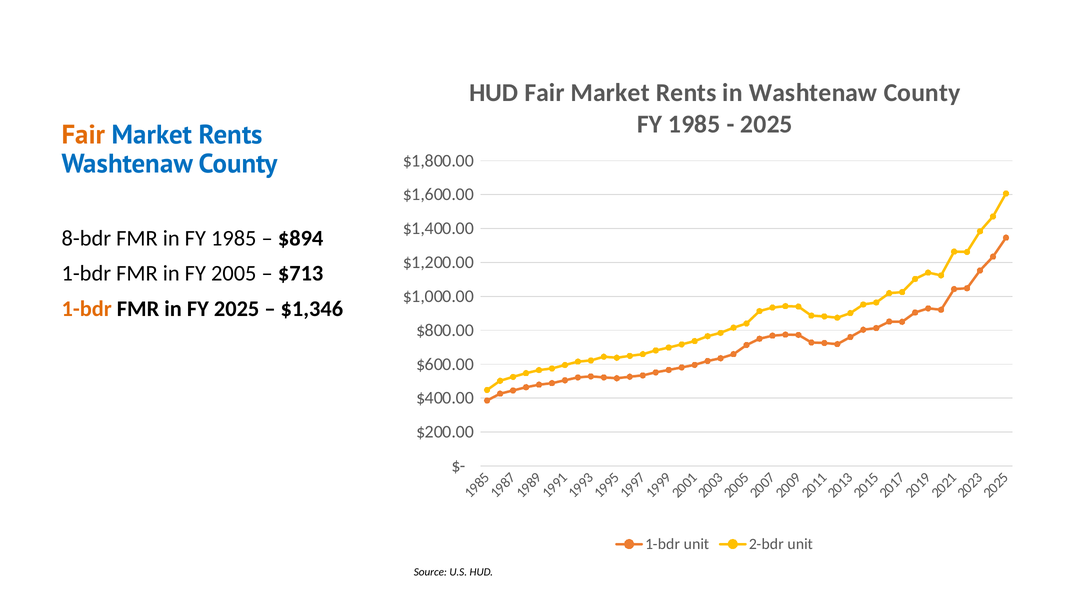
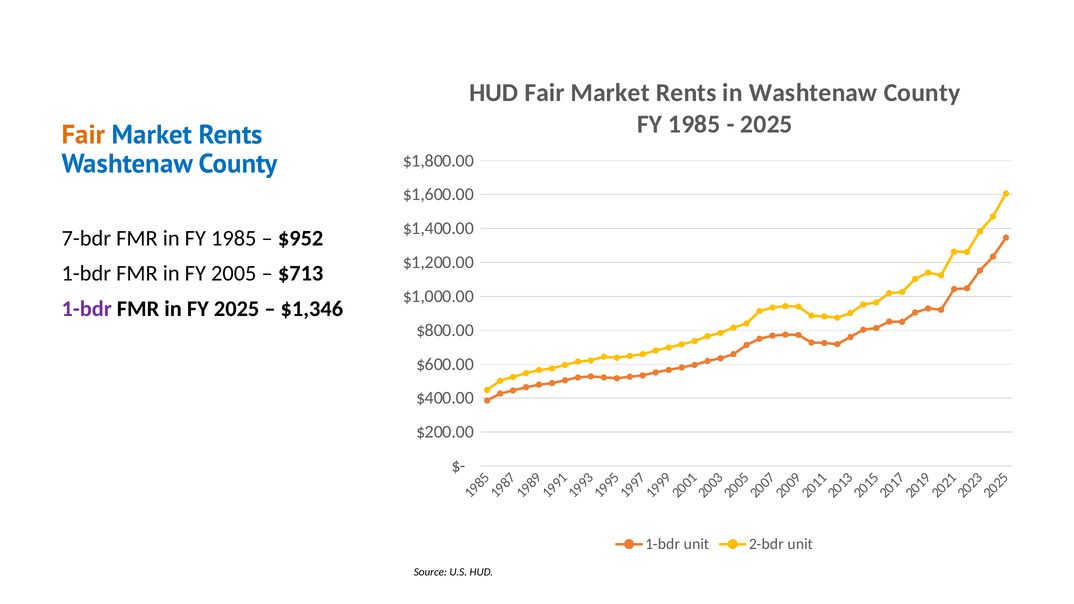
8-bdr: 8-bdr -> 7-bdr
$894: $894 -> $952
1-bdr at (87, 309) colour: orange -> purple
